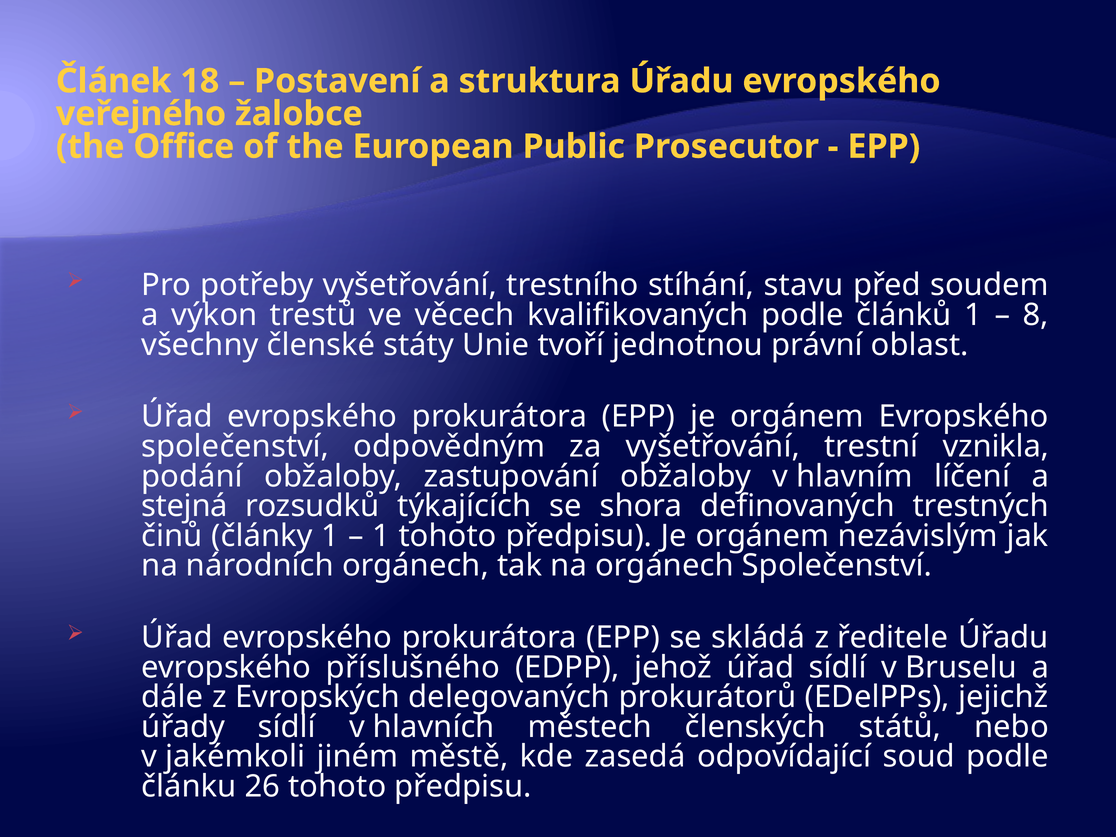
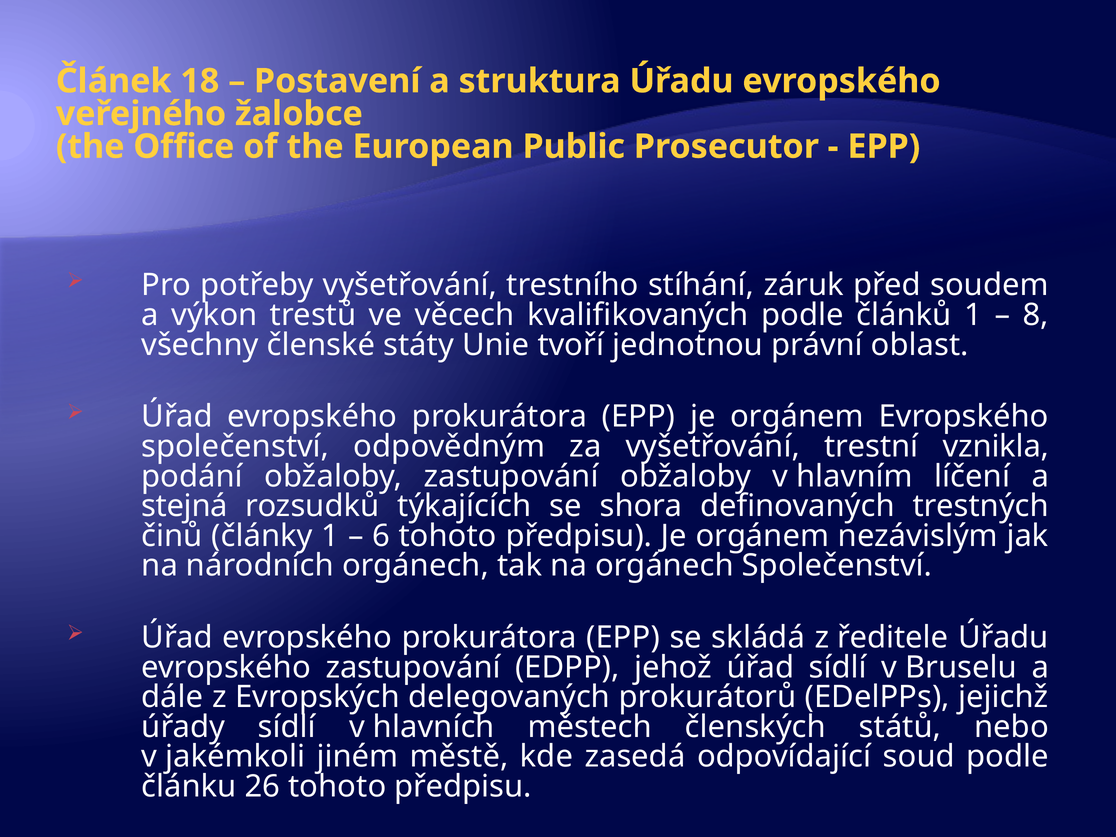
stavu: stavu -> záruk
1 at (381, 536): 1 -> 6
evropského příslušného: příslušného -> zastupování
